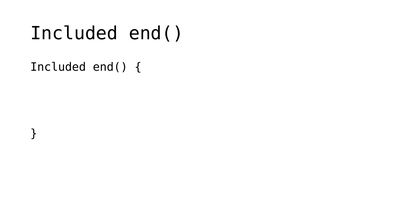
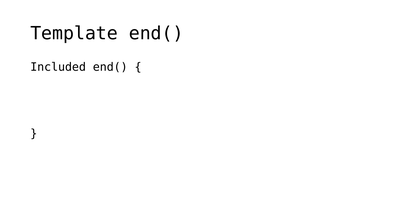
Included at (74, 33): Included -> Template
